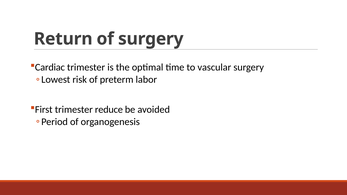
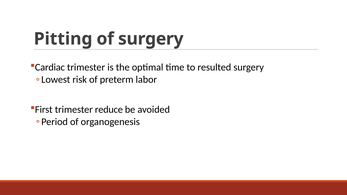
Return: Return -> Pitting
vascular: vascular -> resulted
